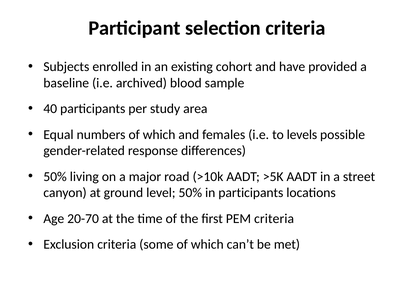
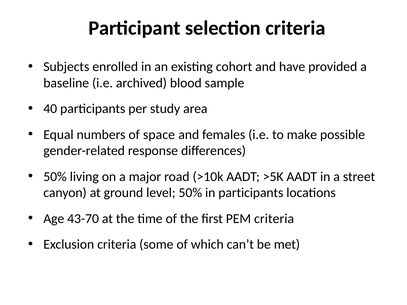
numbers of which: which -> space
levels: levels -> make
20-70: 20-70 -> 43-70
